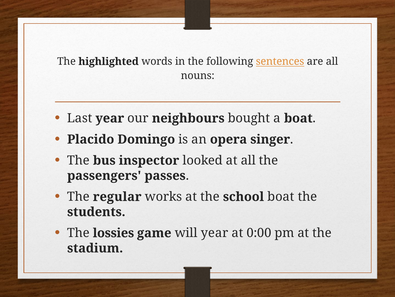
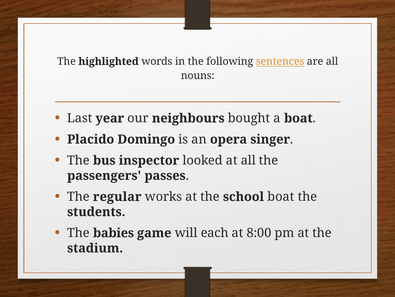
lossies: lossies -> babies
will year: year -> each
0:00: 0:00 -> 8:00
